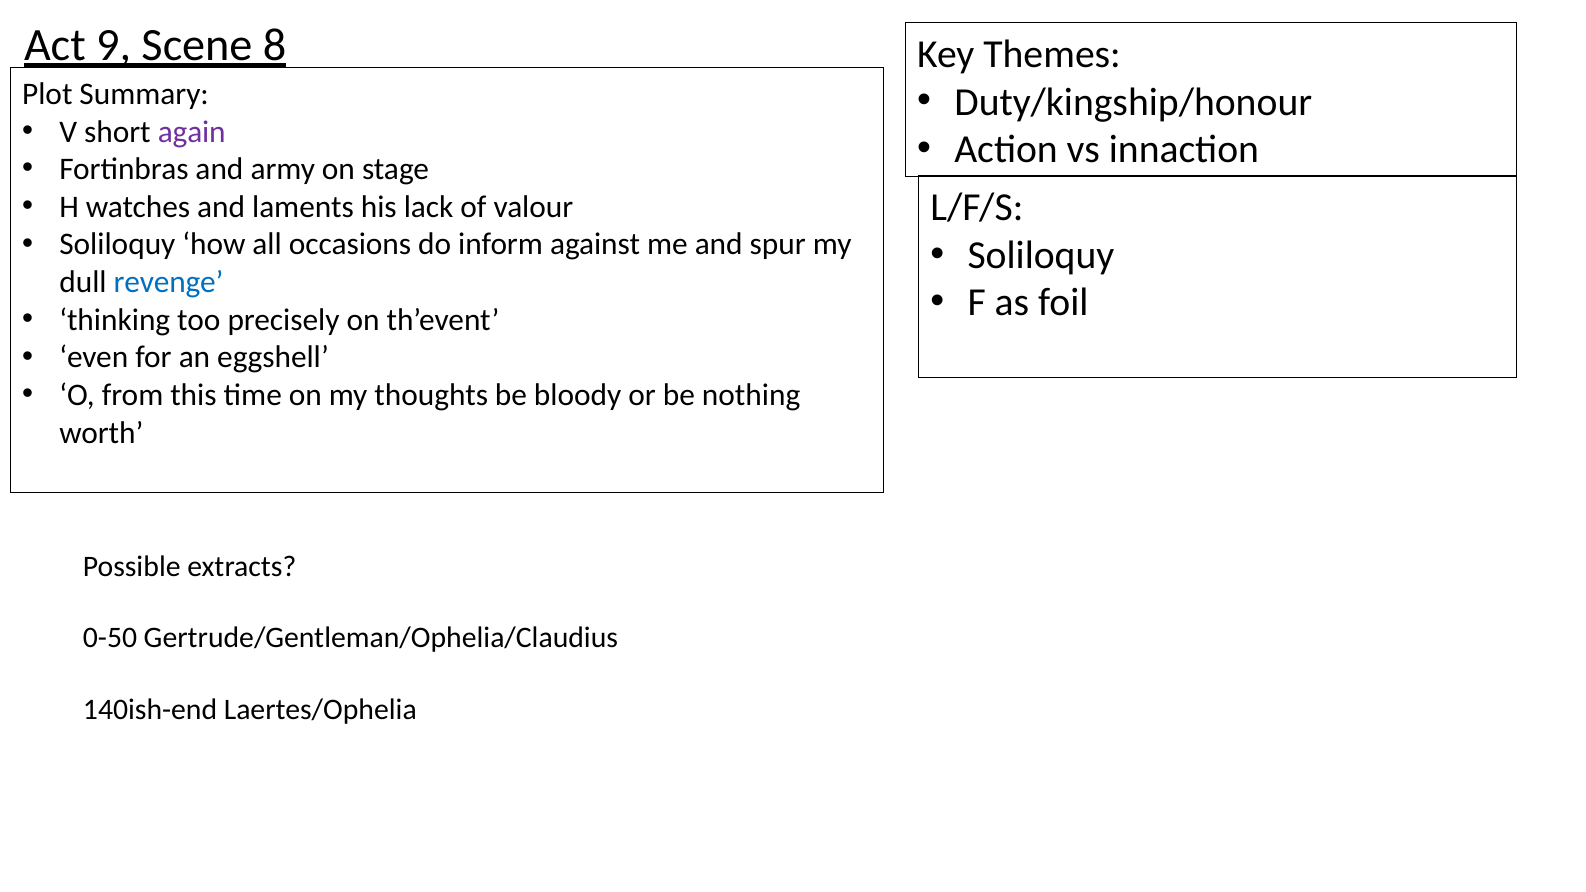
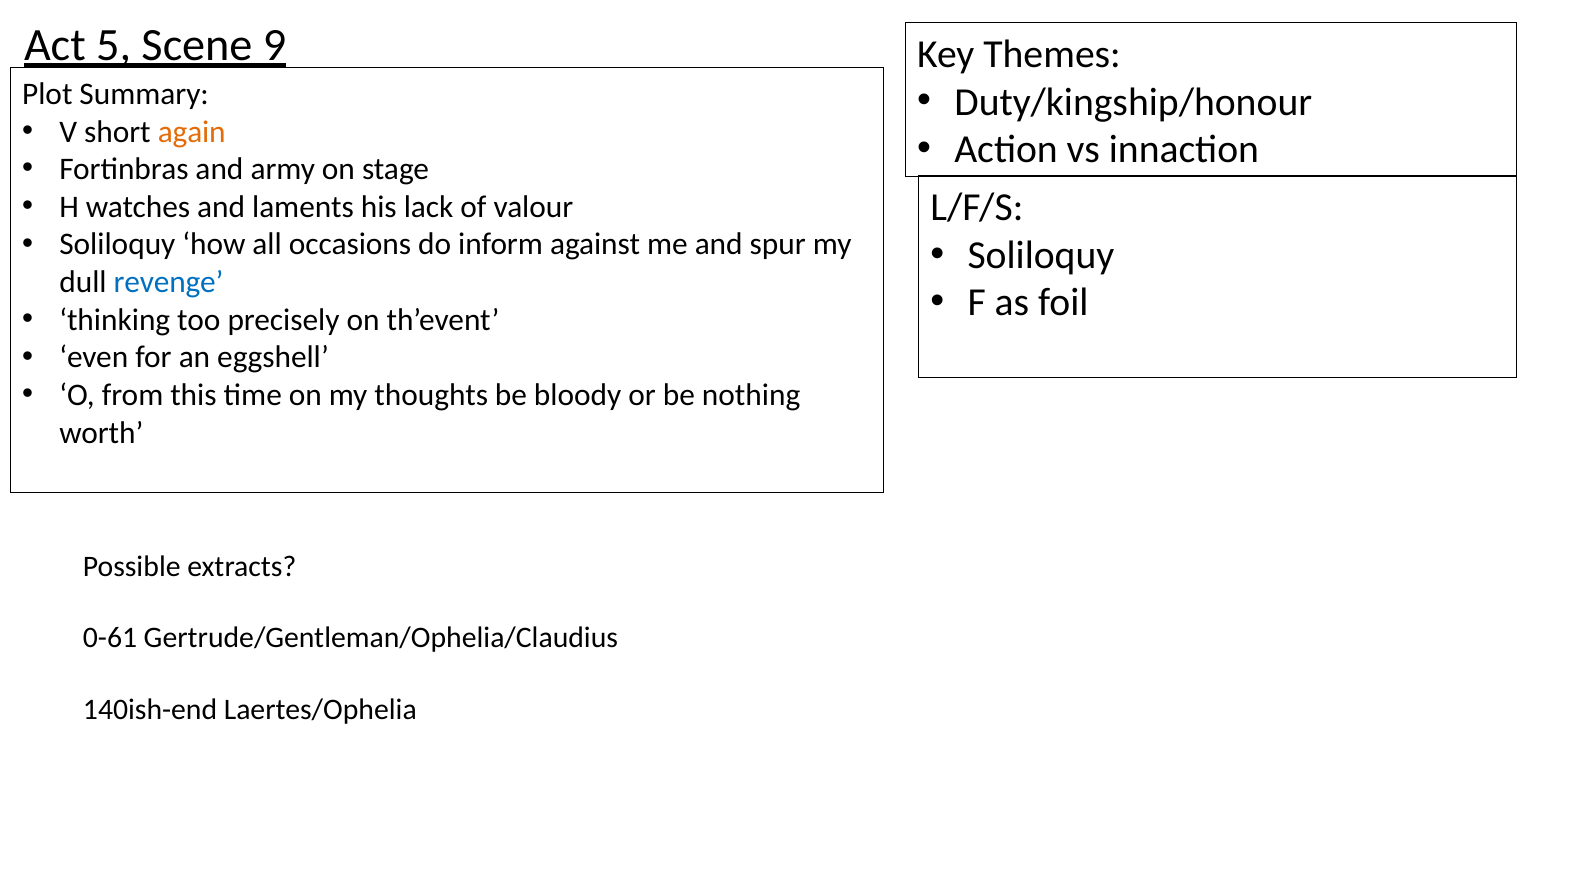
9: 9 -> 5
8: 8 -> 9
again colour: purple -> orange
0-50: 0-50 -> 0-61
